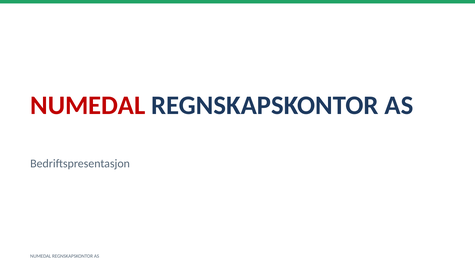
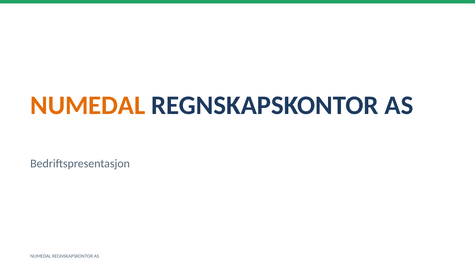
NUMEDAL at (88, 105) colour: red -> orange
